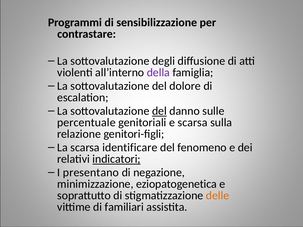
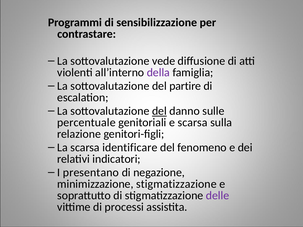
degli: degli -> vede
dolore: dolore -> partire
indicatori underline: present -> none
minimizzazione eziopatogenetica: eziopatogenetica -> stigmatizzazione
delle colour: orange -> purple
familiari: familiari -> processi
